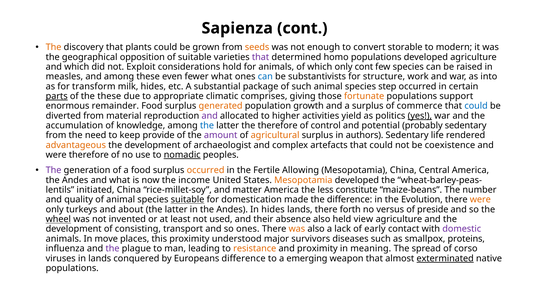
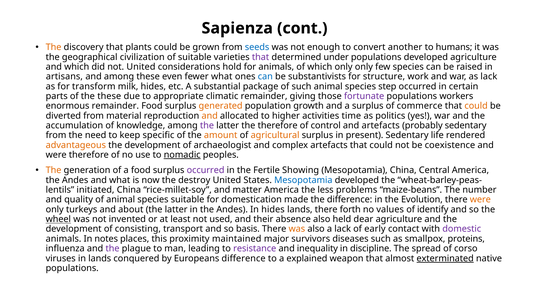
seeds colour: orange -> blue
storable: storable -> another
modern: modern -> humans
opposition: opposition -> civilization
homo: homo -> under
not Exploit: Exploit -> United
only cont: cont -> only
measles: measles -> artisans
as into: into -> lack
parts underline: present -> none
climatic comprises: comprises -> remainder
fortunate colour: orange -> purple
support: support -> workers
could at (476, 106) colour: blue -> orange
and at (210, 116) colour: purple -> orange
yield: yield -> time
yes underline: present -> none
the at (207, 126) colour: blue -> purple
and potential: potential -> artefacts
provide: provide -> specific
amount colour: purple -> orange
authors: authors -> present
The at (54, 170) colour: purple -> orange
occurred at (206, 170) colour: orange -> purple
Allowing: Allowing -> Showing
income: income -> destroy
Mesopotamia at (303, 180) colour: orange -> blue
constitute: constitute -> problems
suitable at (188, 200) underline: present -> none
versus: versus -> values
preside: preside -> identify
view: view -> dear
so ones: ones -> basis
move: move -> notes
understood: understood -> maintained
resistance colour: orange -> purple
and proximity: proximity -> inequality
meaning: meaning -> discipline
emerging: emerging -> explained
